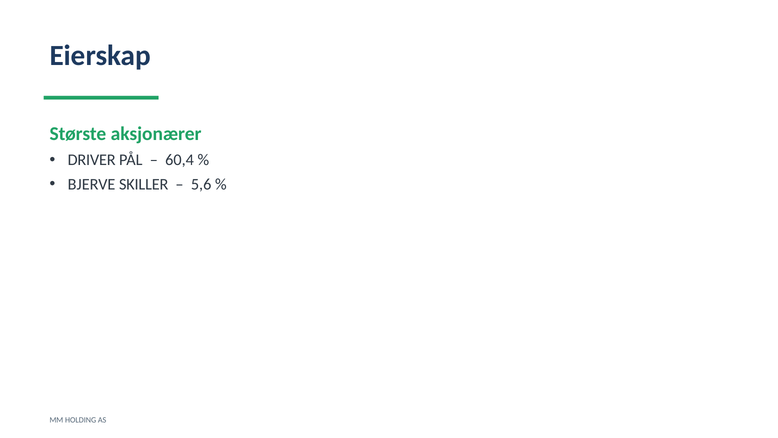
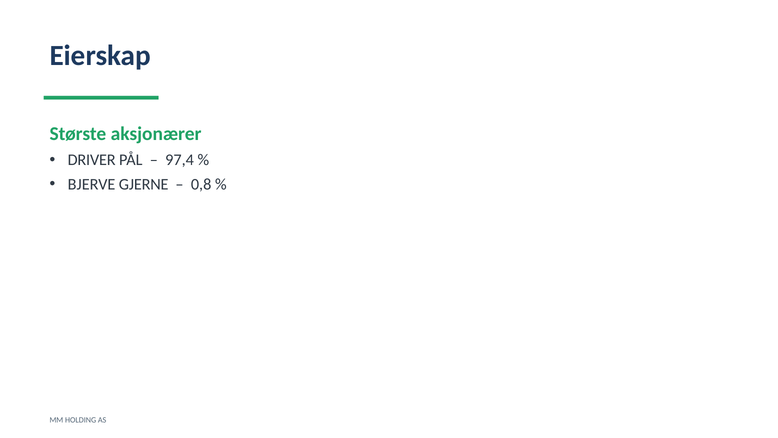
60,4: 60,4 -> 97,4
SKILLER: SKILLER -> GJERNE
5,6: 5,6 -> 0,8
